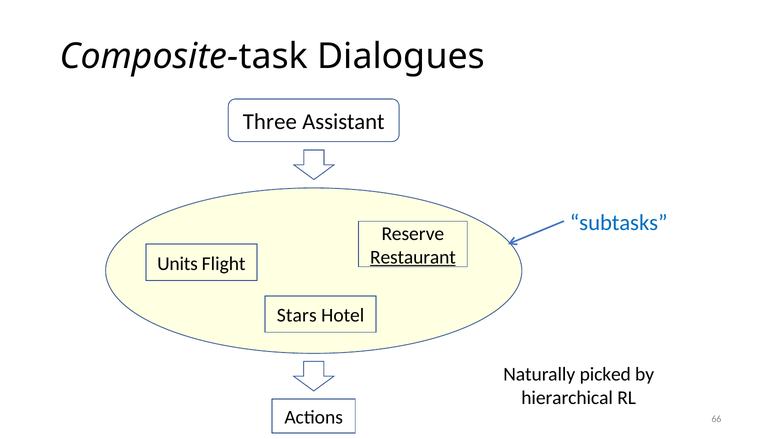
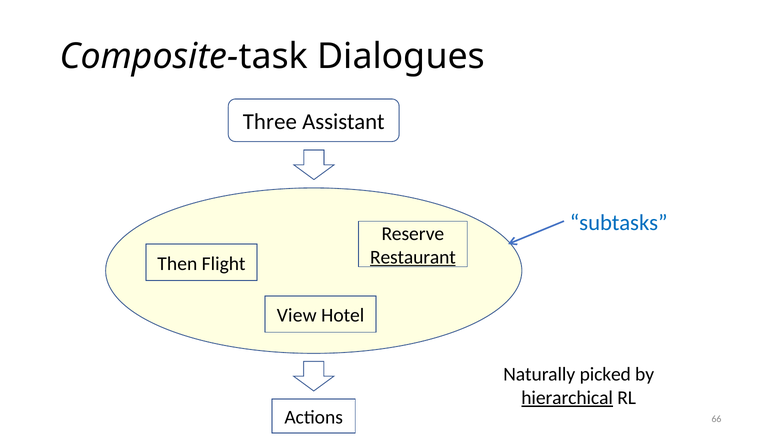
Units: Units -> Then
Stars: Stars -> View
hierarchical underline: none -> present
